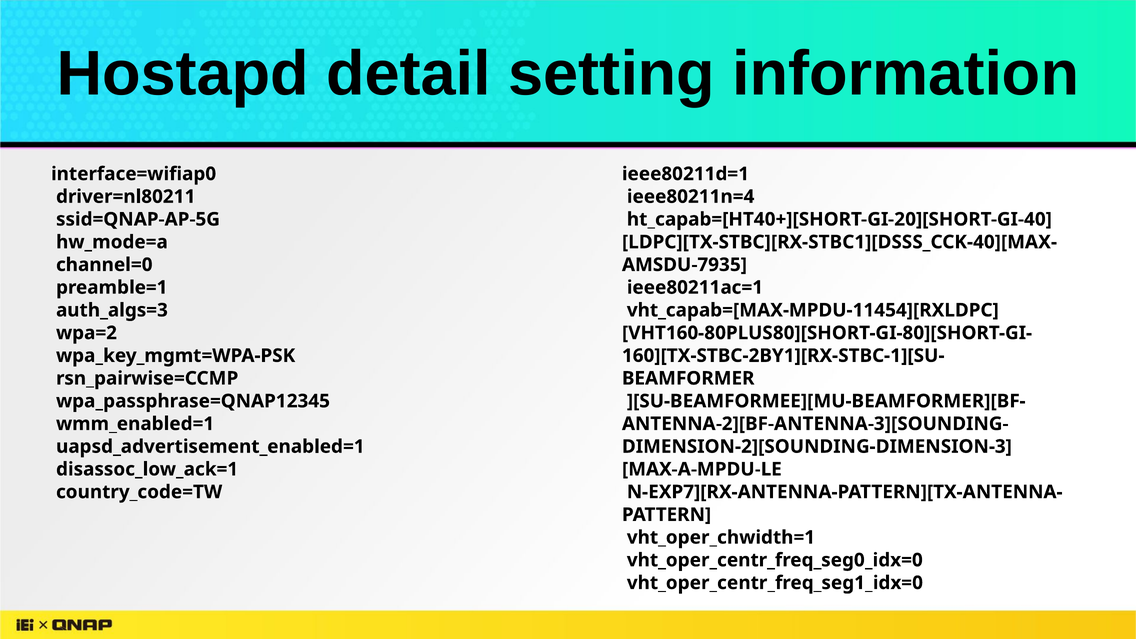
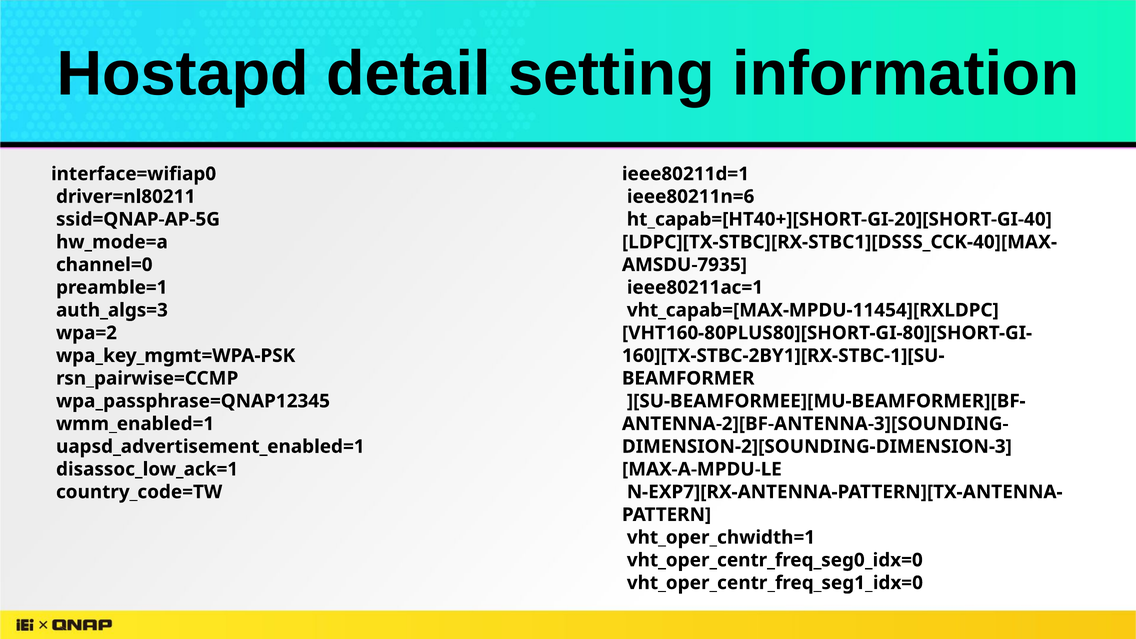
ieee80211n=4: ieee80211n=4 -> ieee80211n=6
